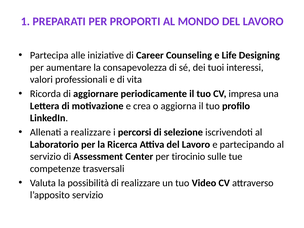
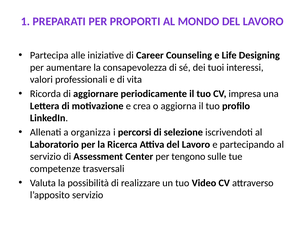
a realizzare: realizzare -> organizza
tirocinio: tirocinio -> tengono
